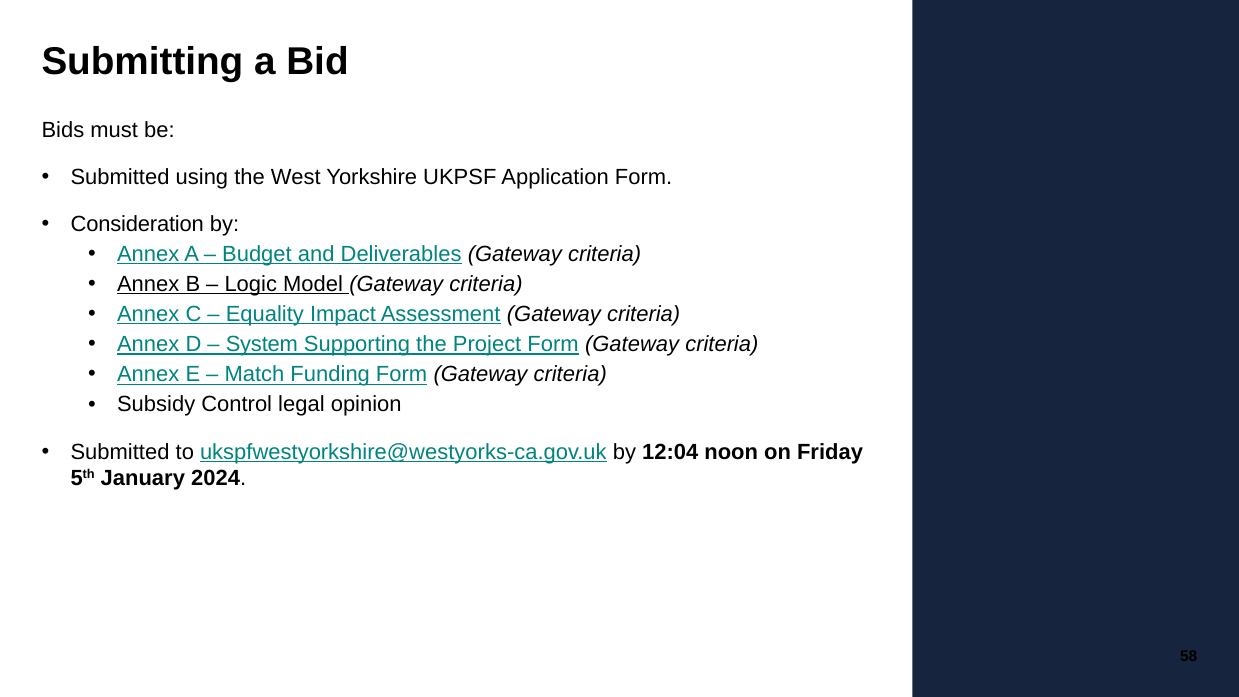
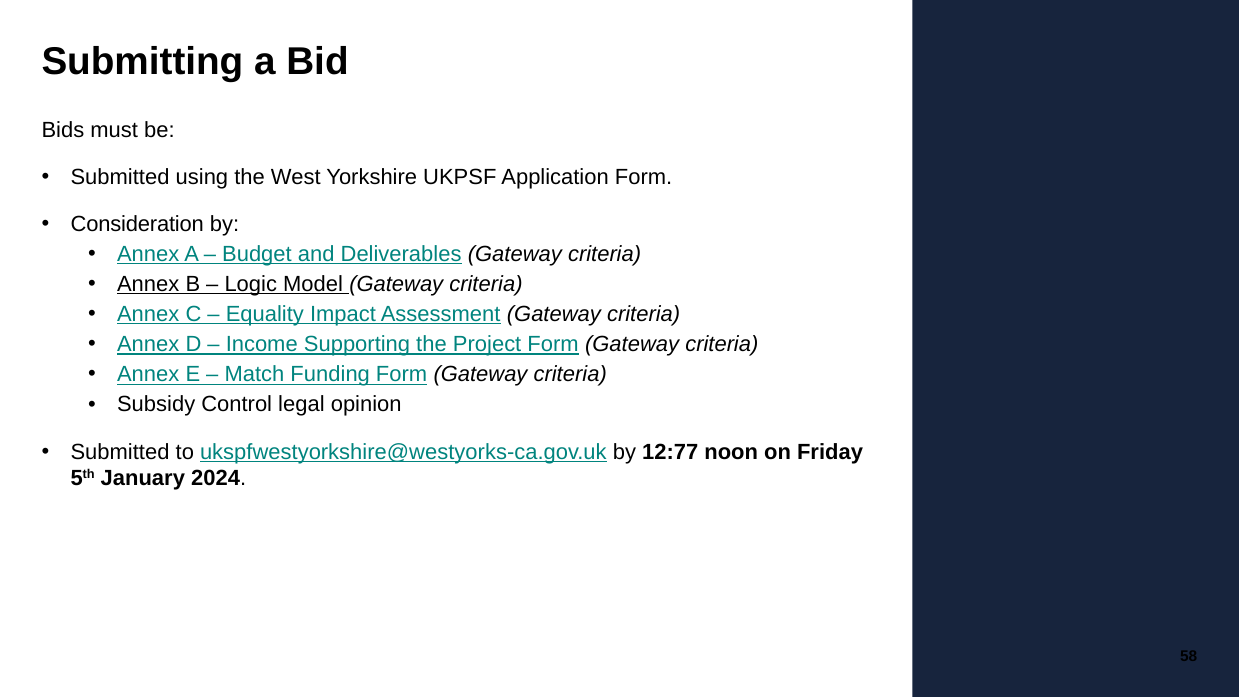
System: System -> Income
12:04: 12:04 -> 12:77
